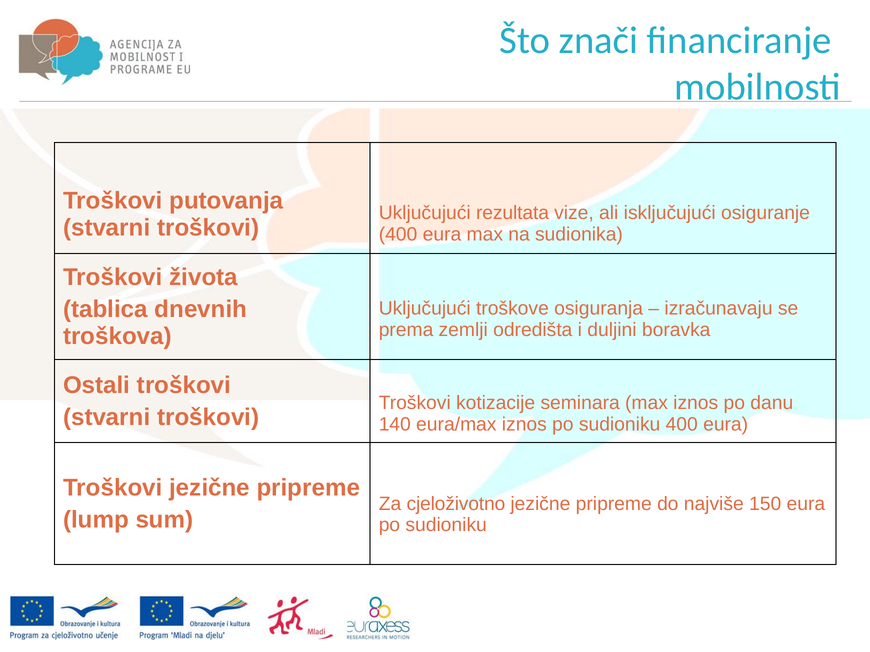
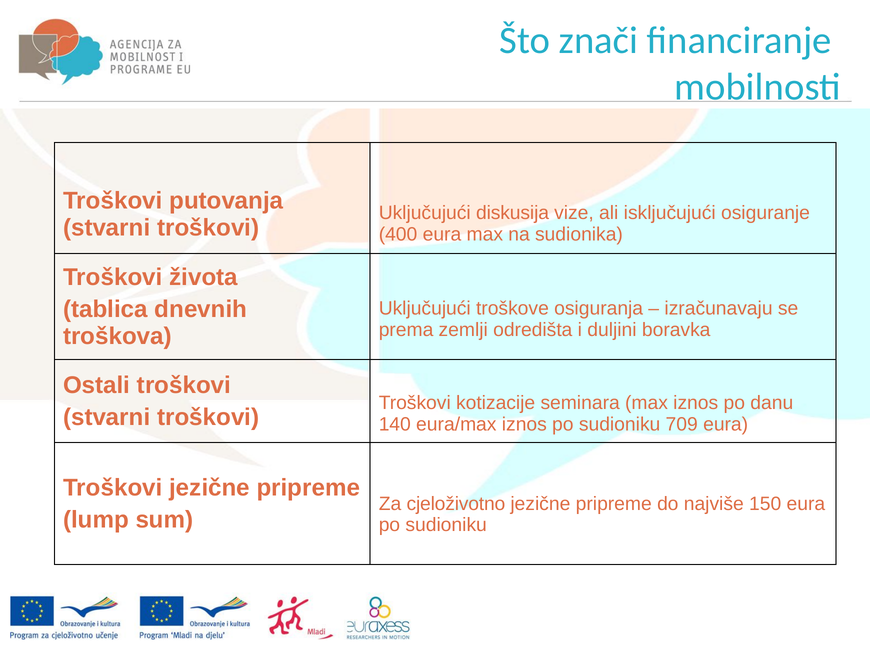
rezultata: rezultata -> diskusija
sudioniku 400: 400 -> 709
